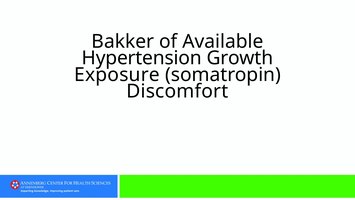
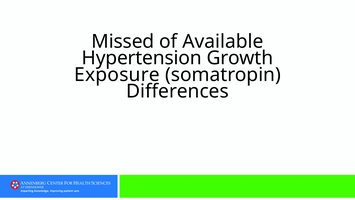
Bakker: Bakker -> Missed
Discomfort: Discomfort -> Differences
